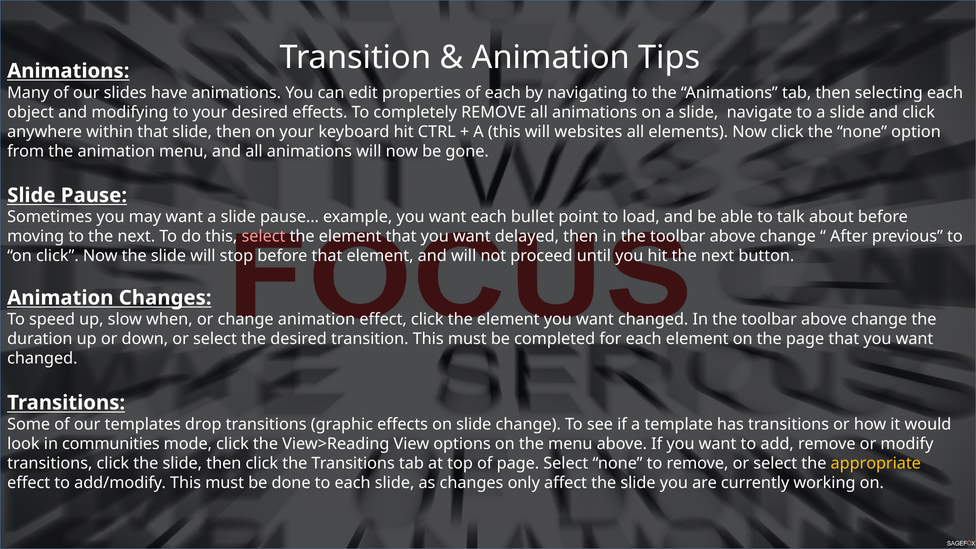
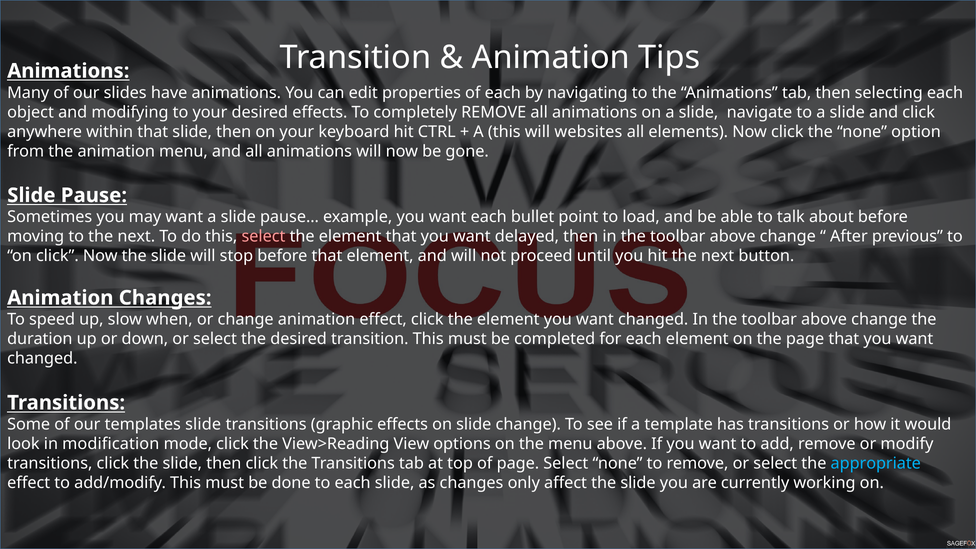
templates drop: drop -> slide
communities: communities -> modification
appropriate colour: yellow -> light blue
